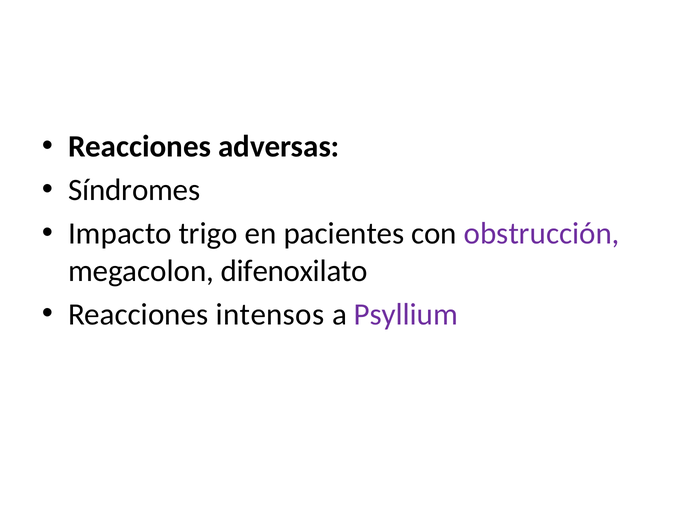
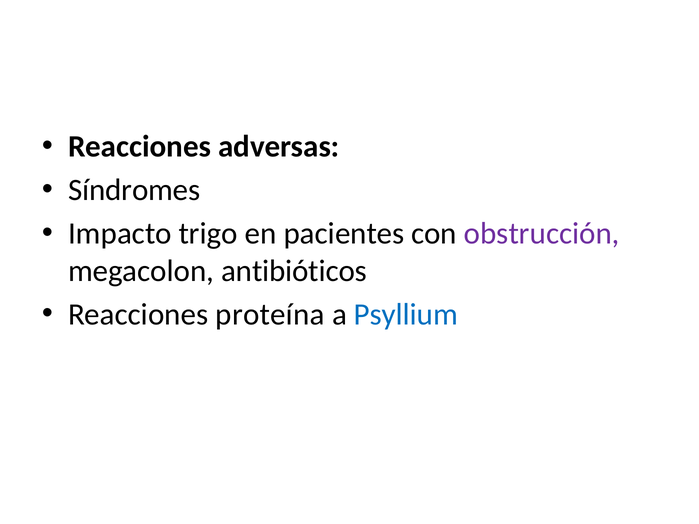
difenoxilato: difenoxilato -> antibióticos
intensos: intensos -> proteína
Psyllium colour: purple -> blue
